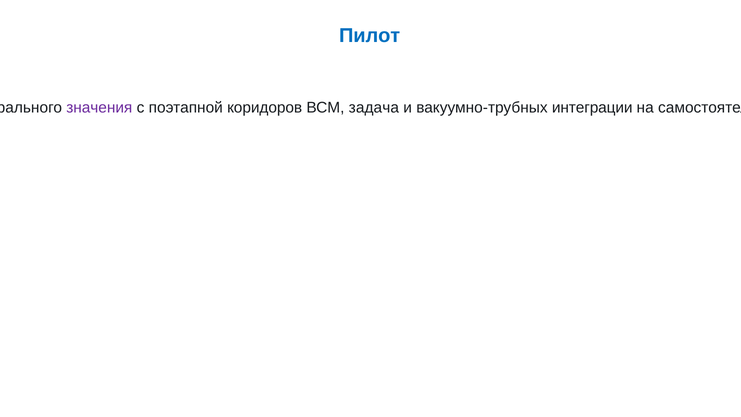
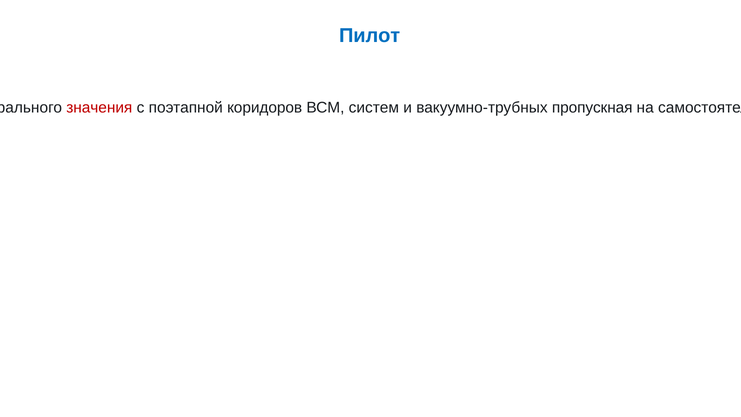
значения colour: purple -> red
задача: задача -> систем
интеграции: интеграции -> пропускная
